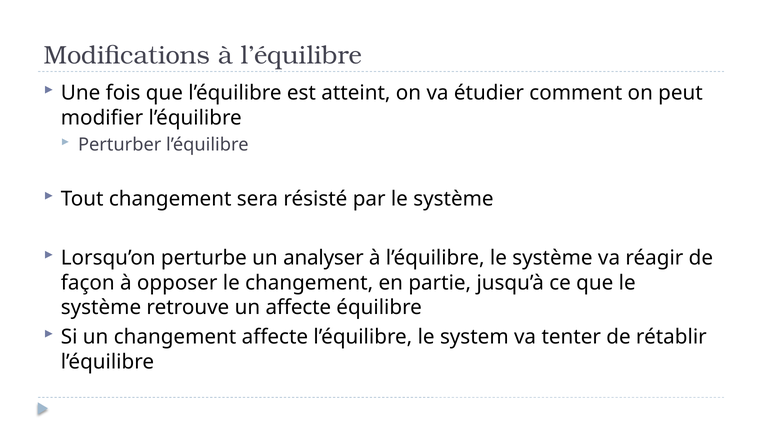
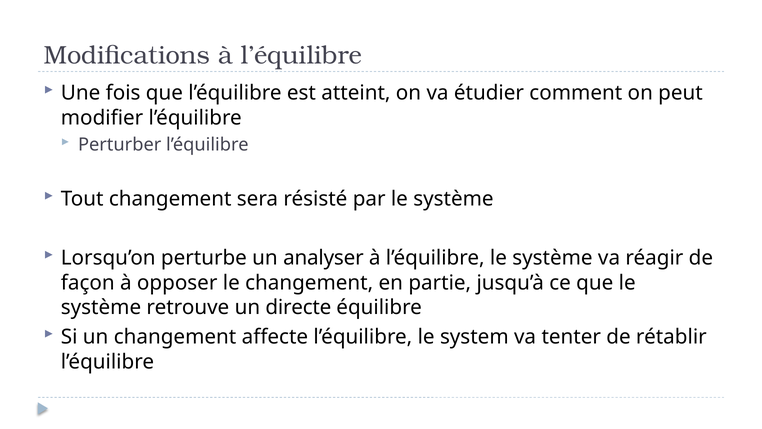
un affecte: affecte -> directe
